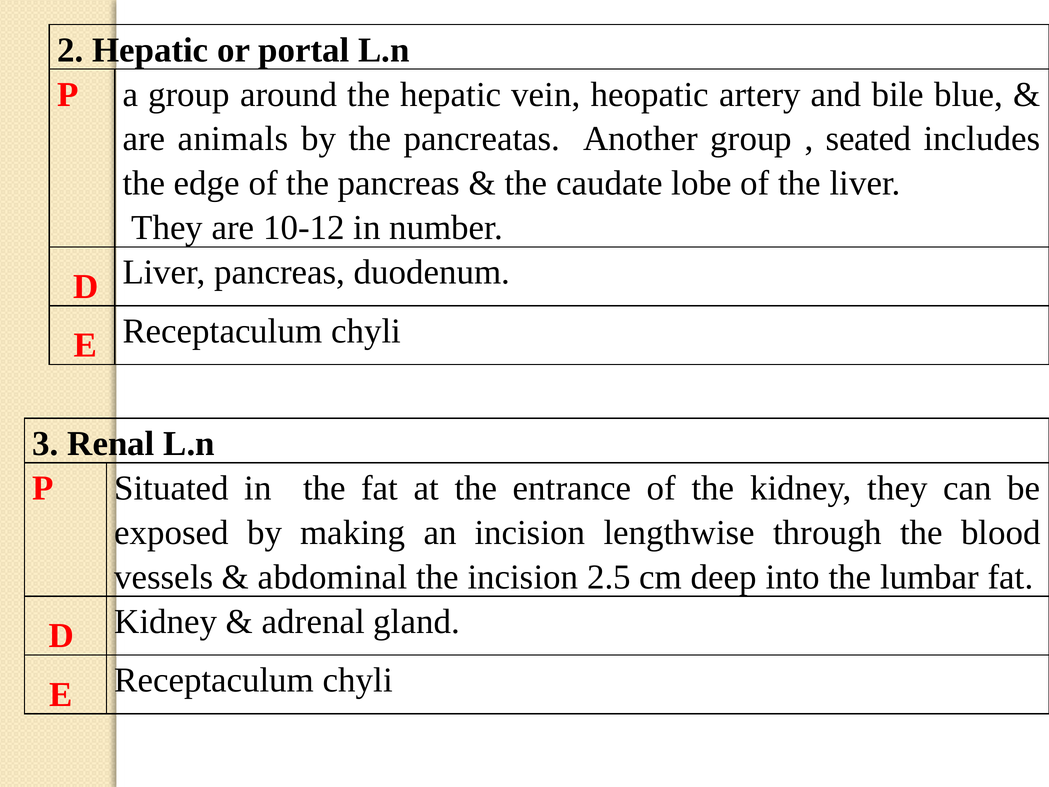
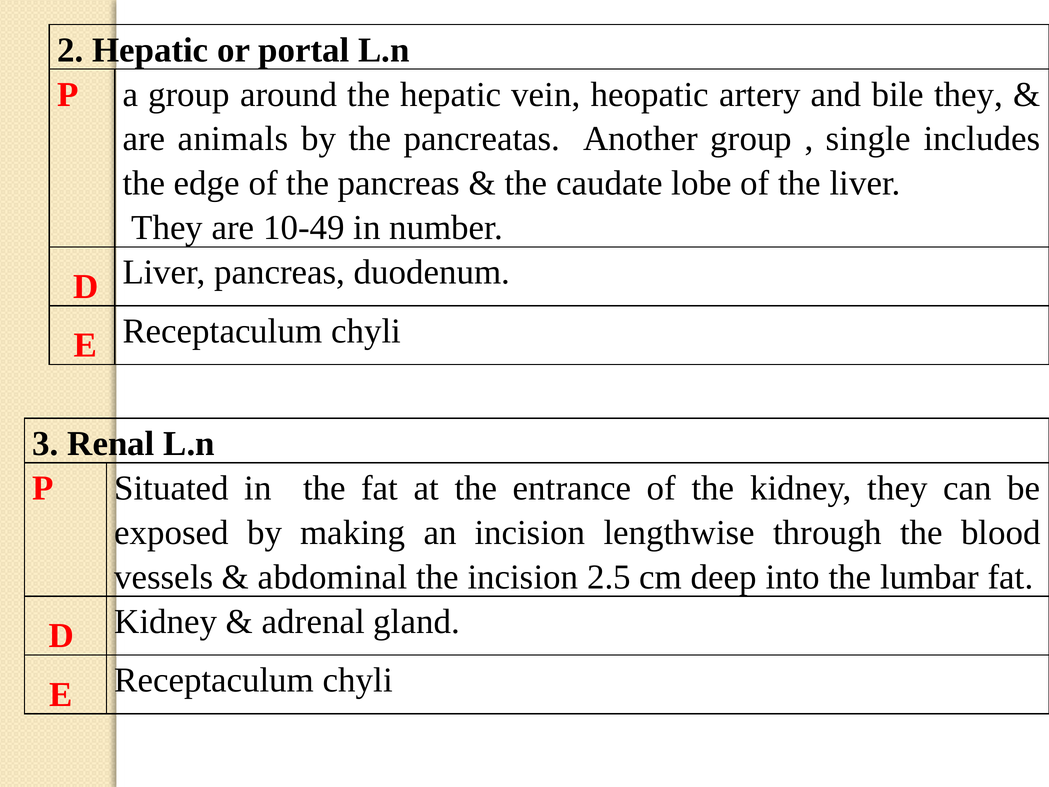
bile blue: blue -> they
seated: seated -> single
10-12: 10-12 -> 10-49
